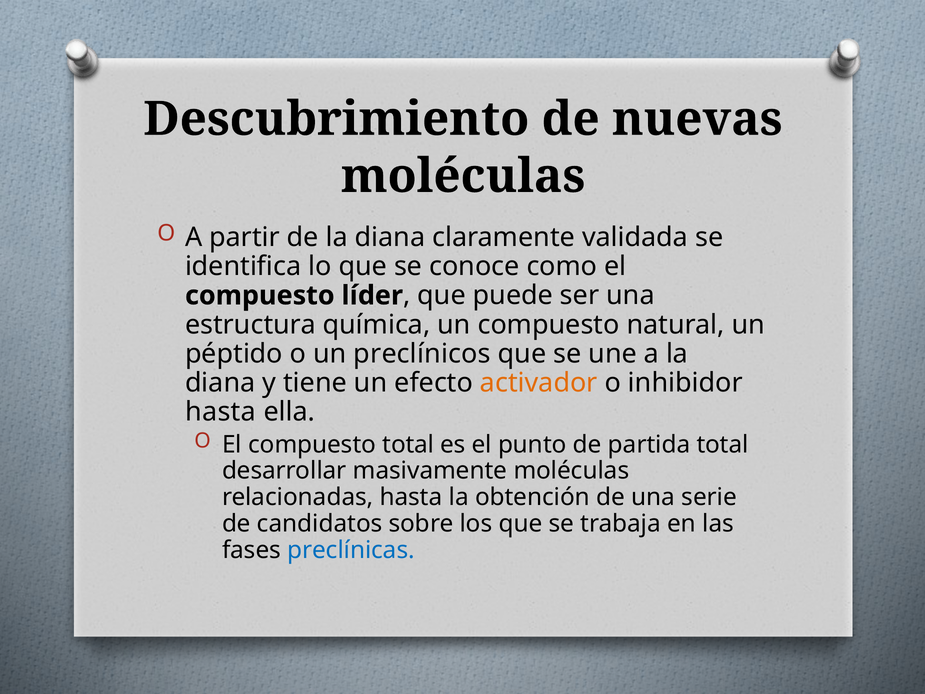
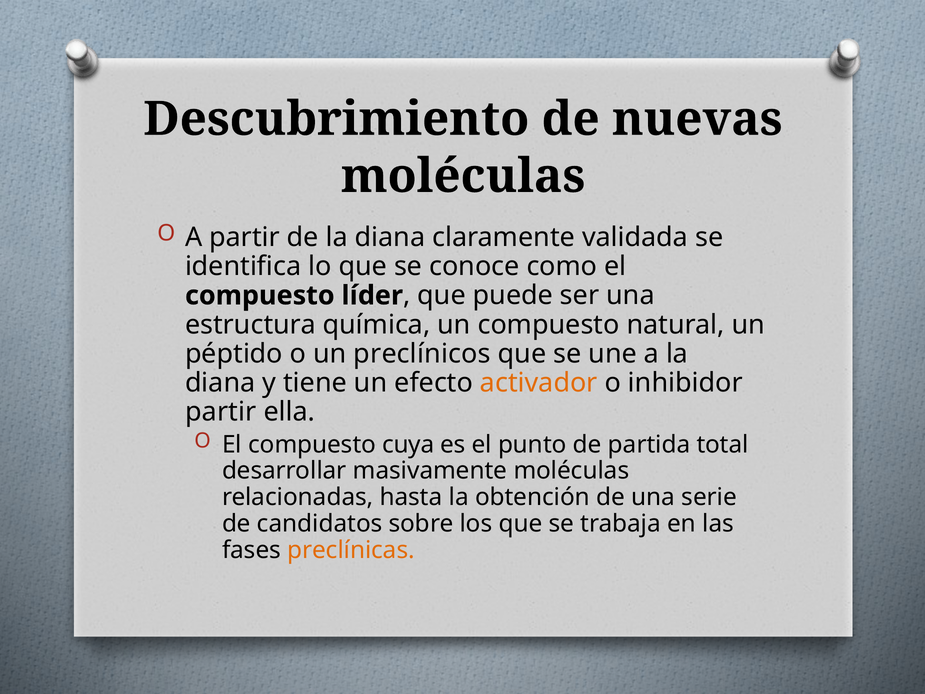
hasta at (221, 412): hasta -> partir
compuesto total: total -> cuya
preclínicas colour: blue -> orange
